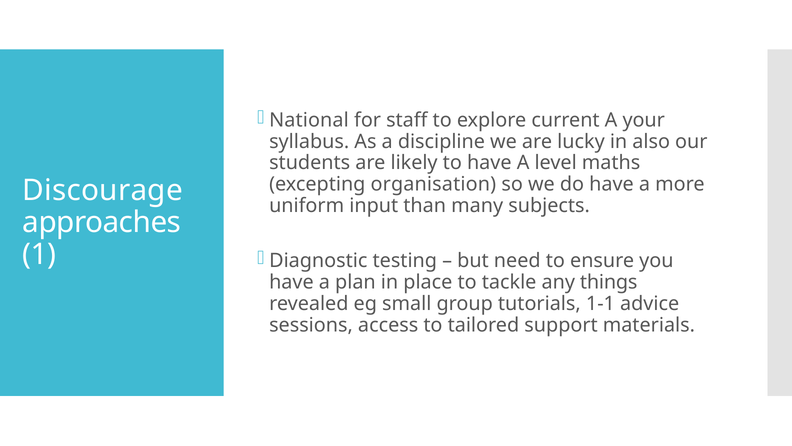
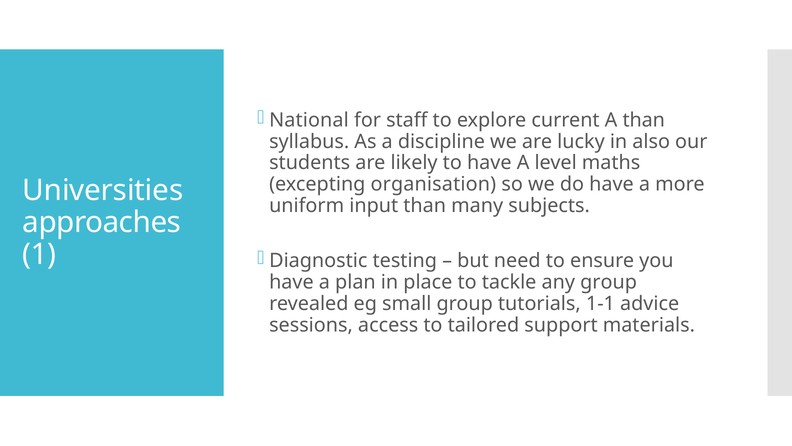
A your: your -> than
Discourage: Discourage -> Universities
any things: things -> group
